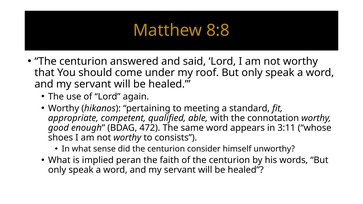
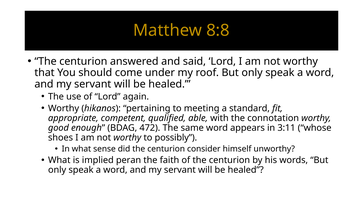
consists: consists -> possibly
